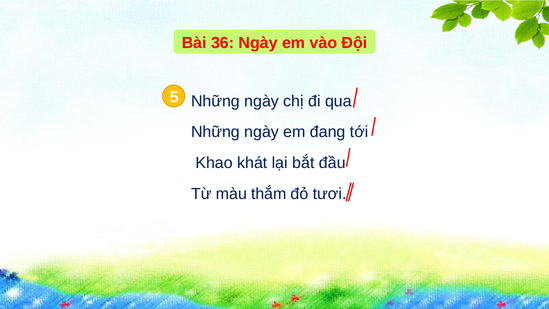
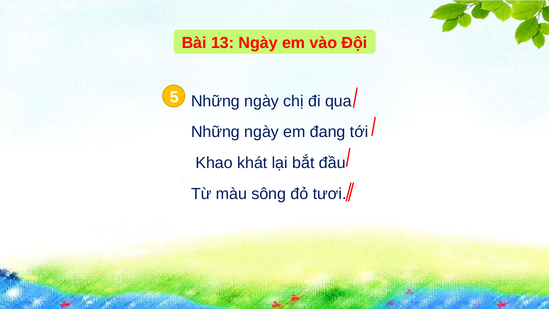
36: 36 -> 13
thắm: thắm -> sông
